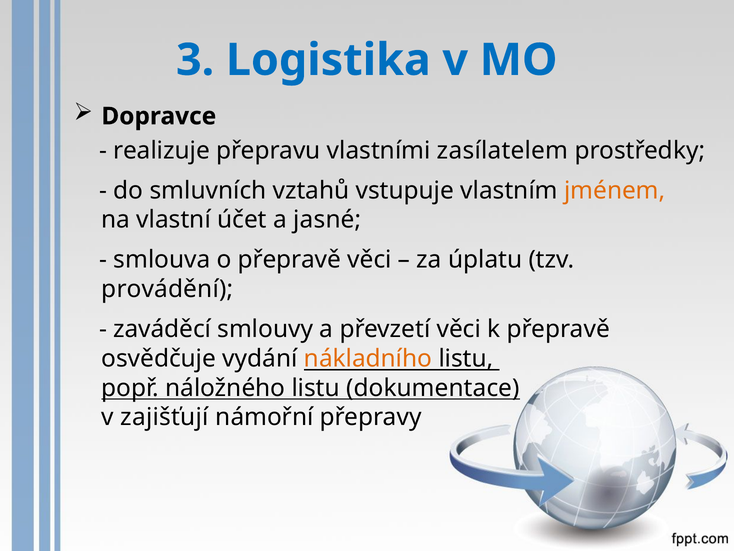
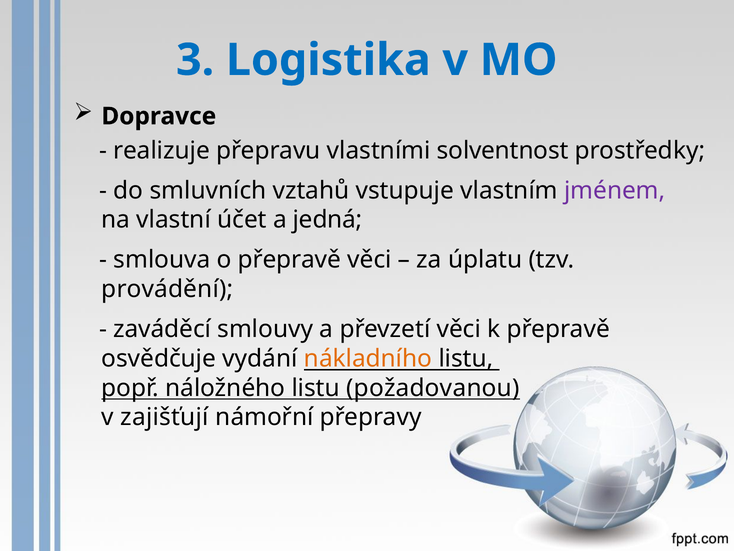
zasílatelem: zasílatelem -> solventnost
jménem colour: orange -> purple
jasné: jasné -> jedná
dokumentace: dokumentace -> požadovanou
